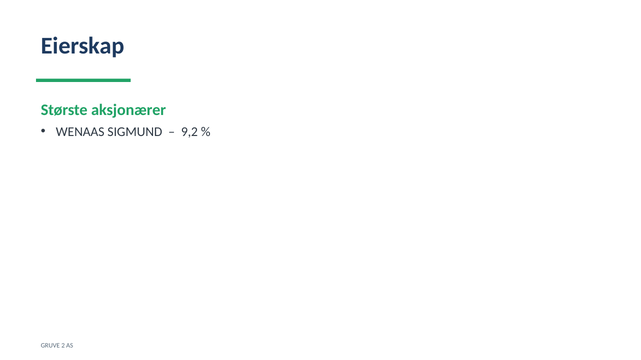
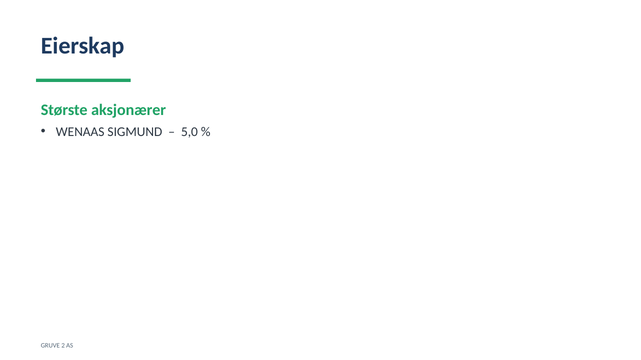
9,2: 9,2 -> 5,0
